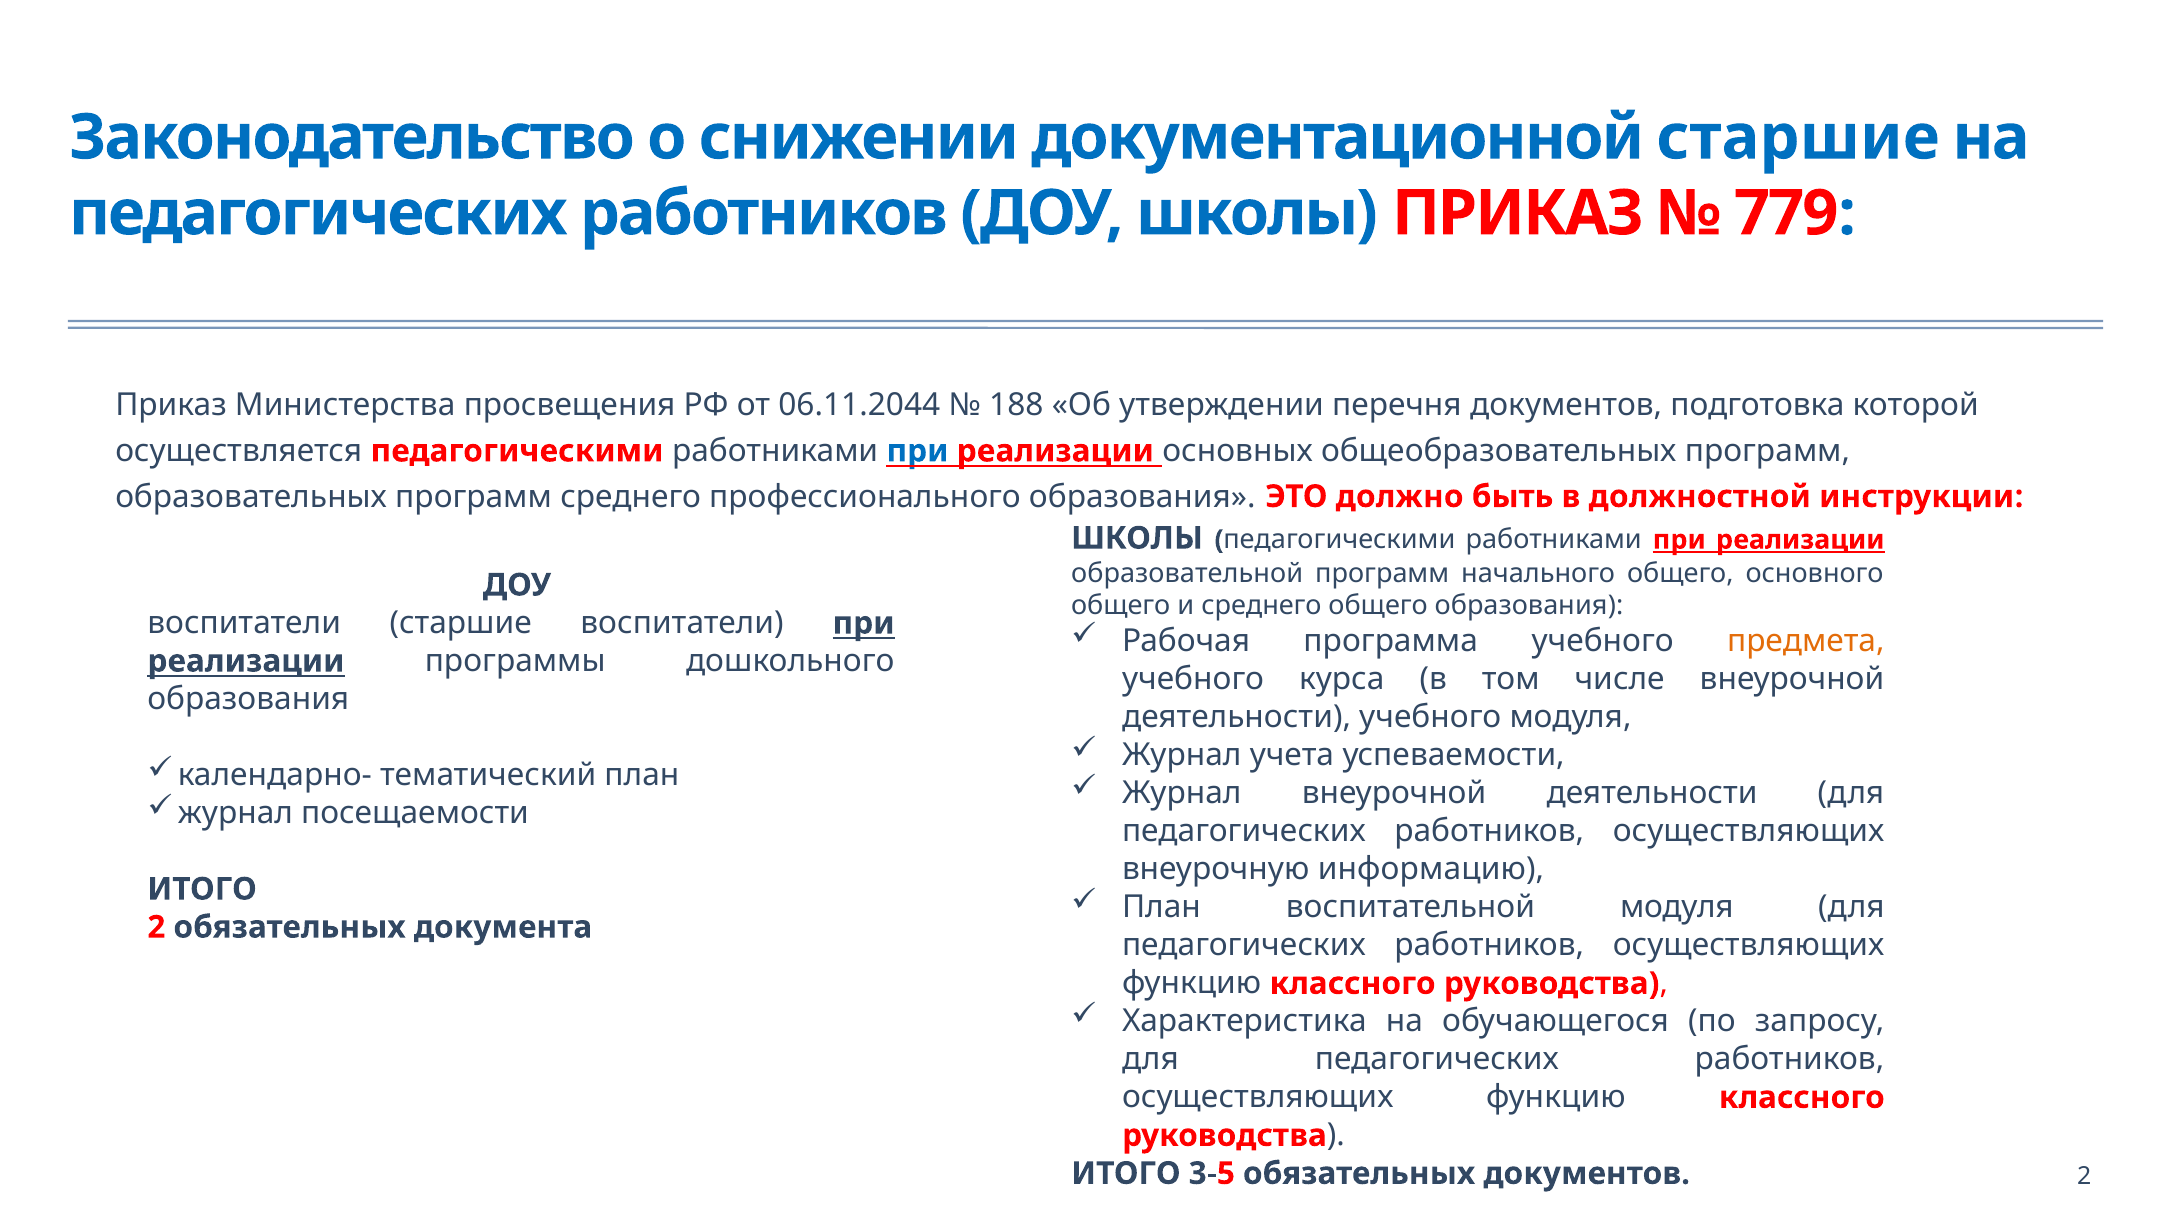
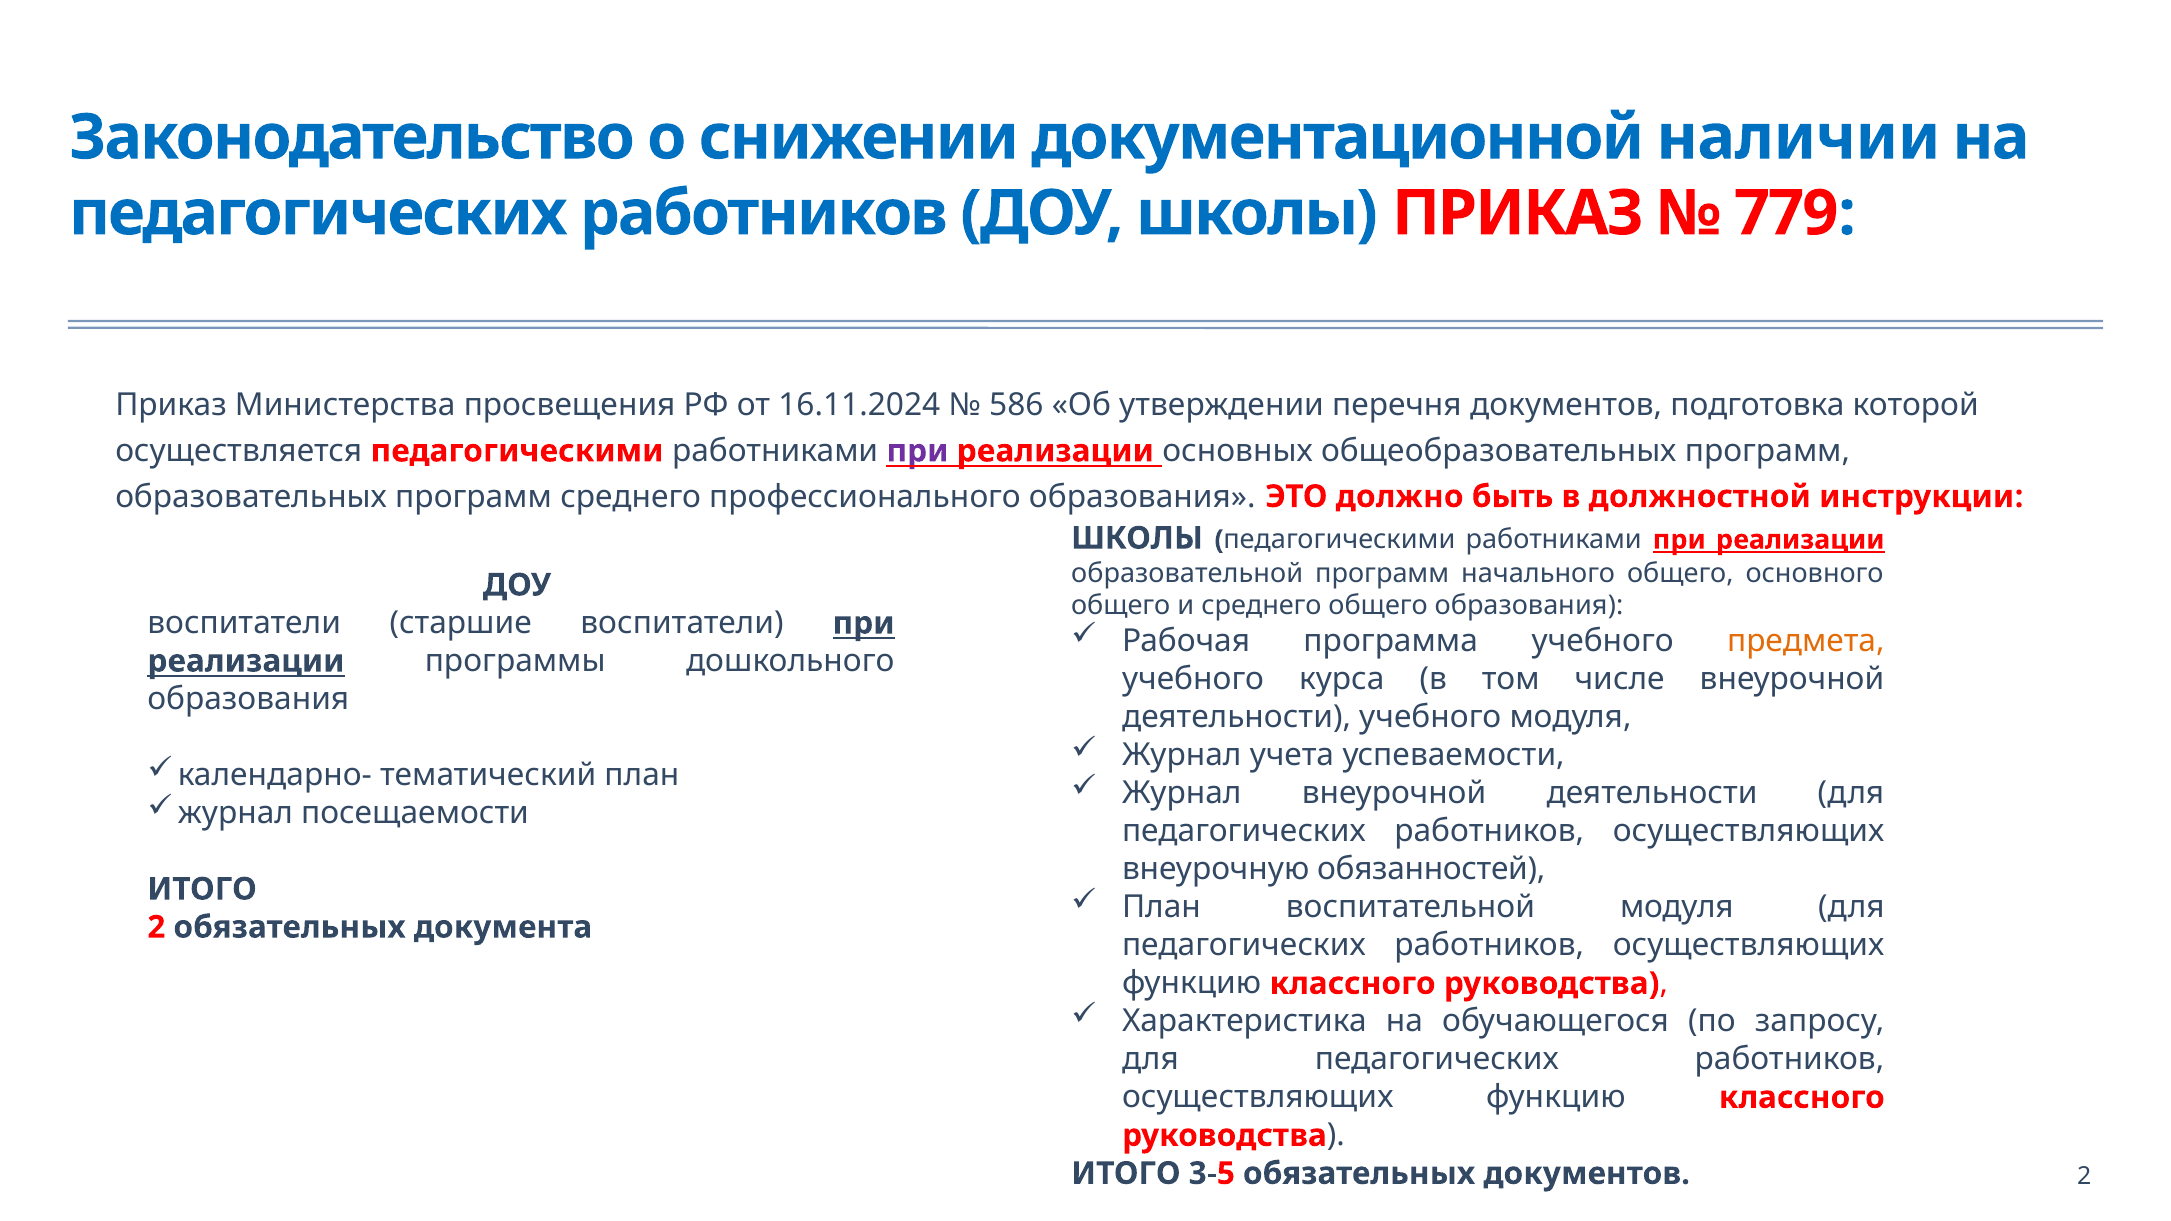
документационной старшие: старшие -> наличии
06.11.2044: 06.11.2044 -> 16.11.2024
188: 188 -> 586
при at (918, 451) colour: blue -> purple
информацию: информацию -> обязанностей
